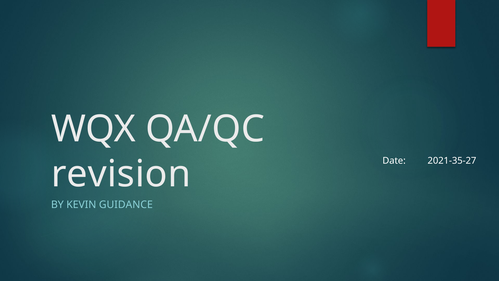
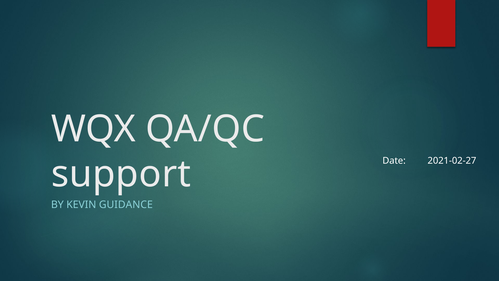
2021-35-27: 2021-35-27 -> 2021-02-27
revision: revision -> support
